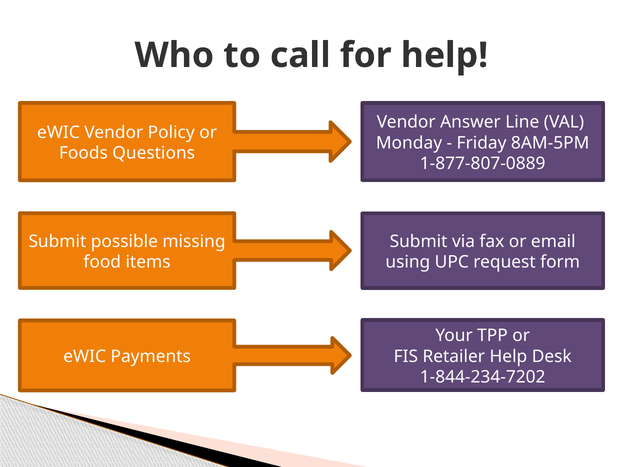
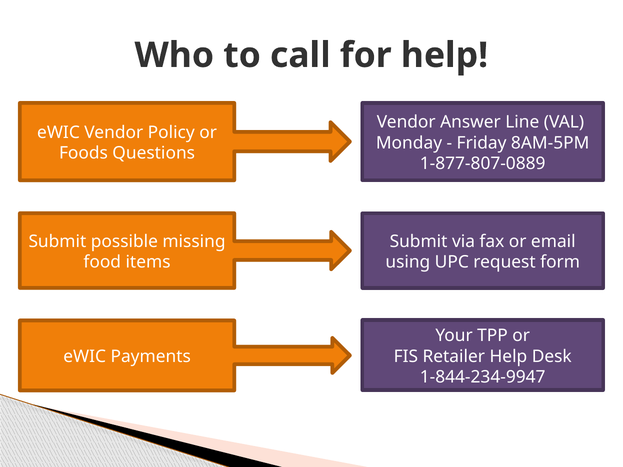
1-844-234-7202: 1-844-234-7202 -> 1-844-234-9947
